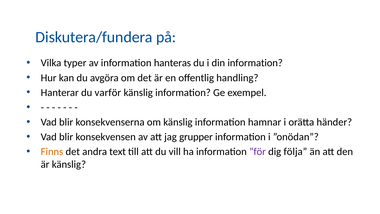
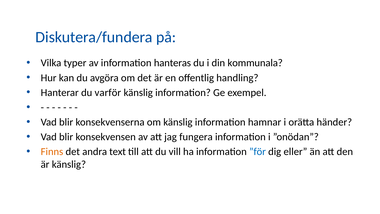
din information: information -> kommunala
grupper: grupper -> fungera
”för colour: purple -> blue
följa: följa -> eller
